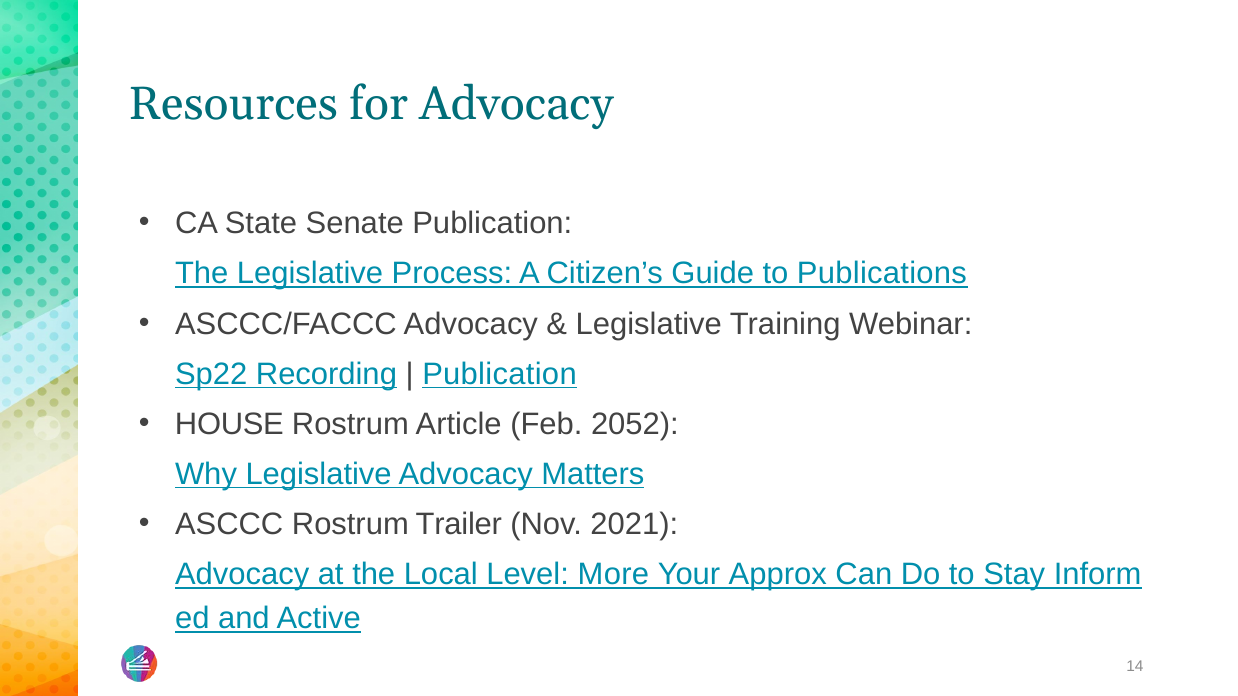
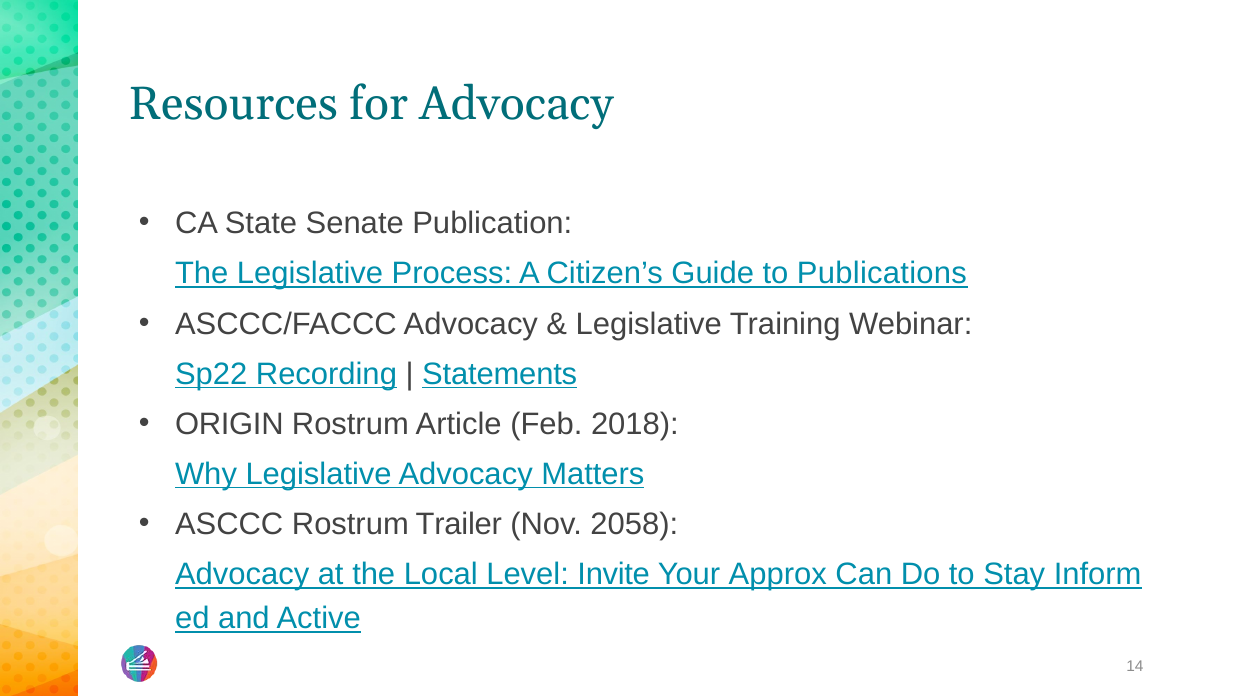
Publication at (499, 374): Publication -> Statements
HOUSE: HOUSE -> ORIGIN
2052: 2052 -> 2018
2021: 2021 -> 2058
More: More -> Invite
